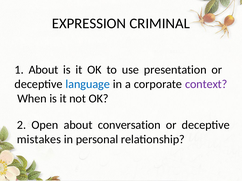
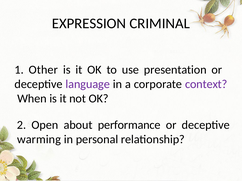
1 About: About -> Other
language colour: blue -> purple
conversation: conversation -> performance
mistakes: mistakes -> warming
